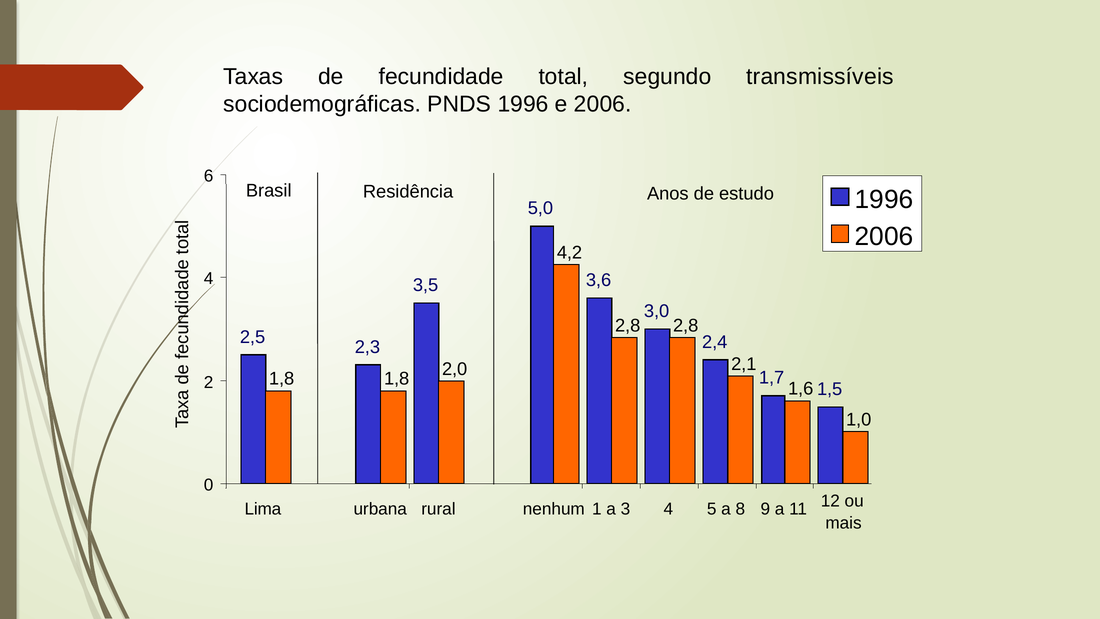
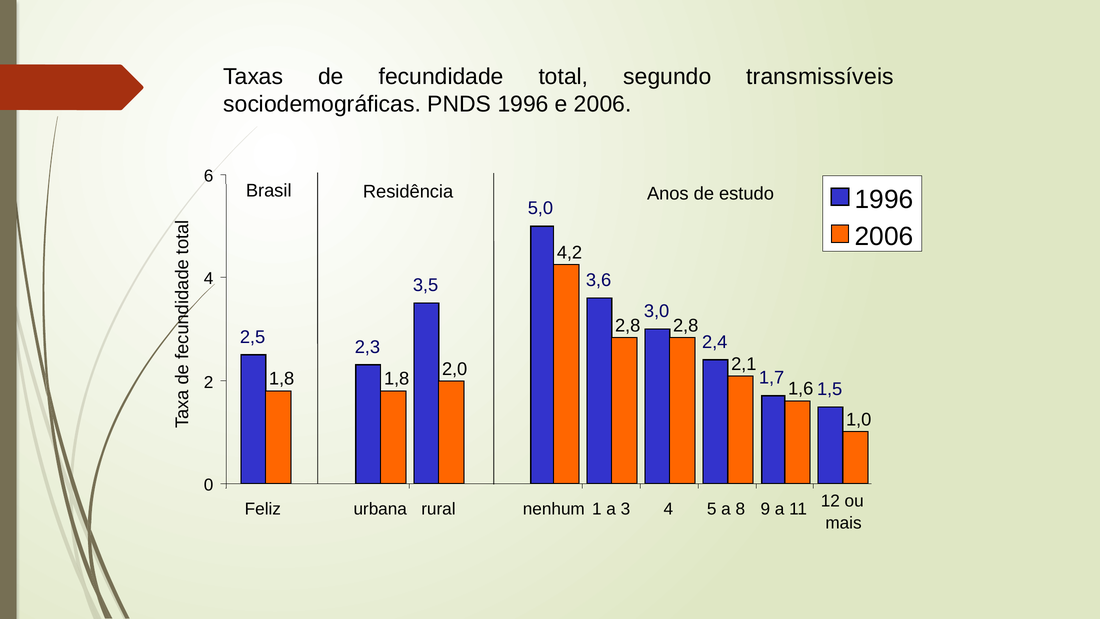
Lima: Lima -> Feliz
